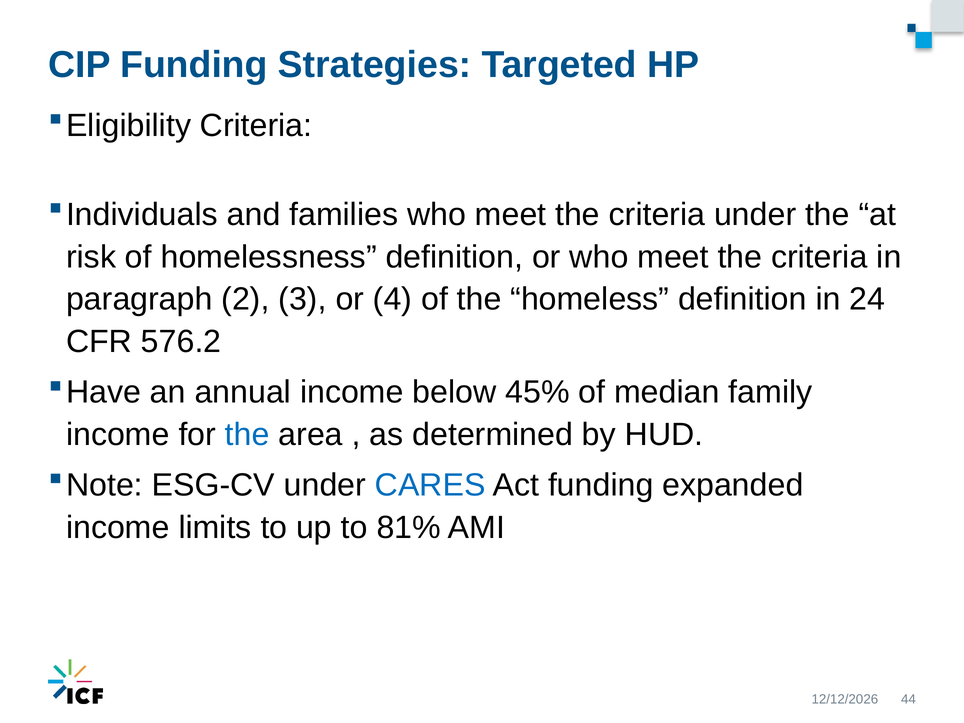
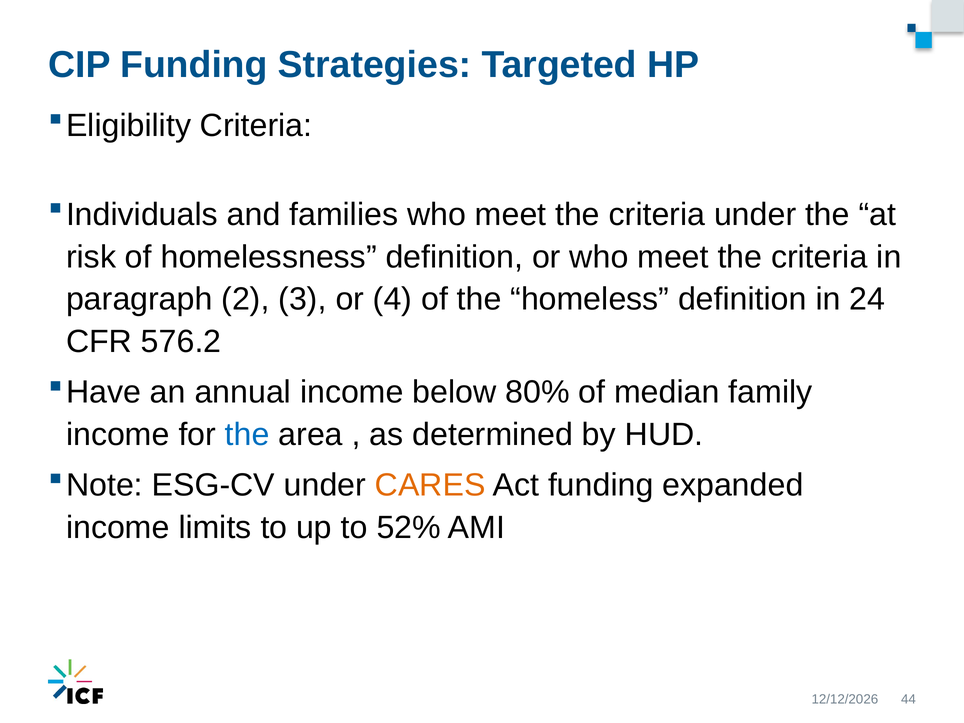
45%: 45% -> 80%
CARES colour: blue -> orange
81%: 81% -> 52%
